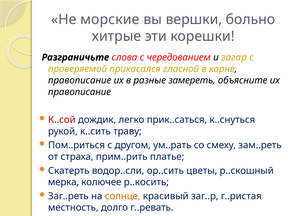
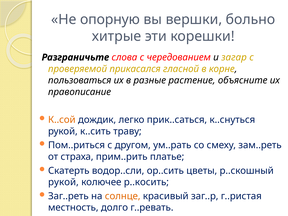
морские: морские -> опорную
правописание at (80, 80): правописание -> пользоваться
замереть: замереть -> растение
К..сой colour: red -> orange
мерка at (64, 182): мерка -> рукой
